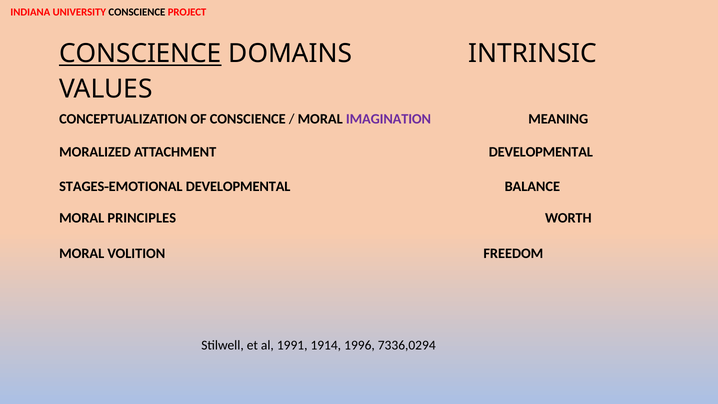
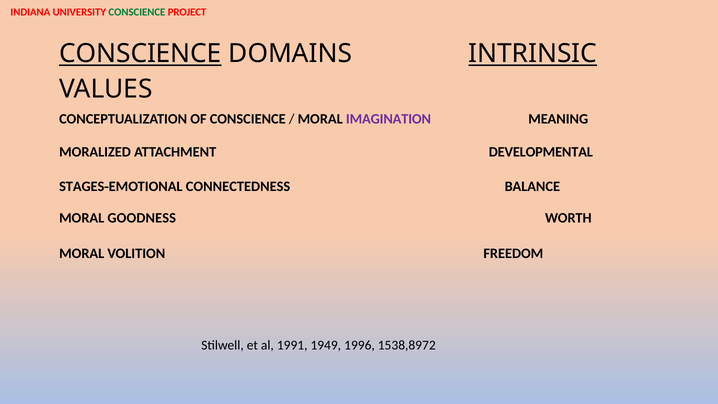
CONSCIENCE at (137, 12) colour: black -> green
INTRINSIC underline: none -> present
DEVELOPMENTAL at (238, 186): DEVELOPMENTAL -> CONNECTEDNESS
PRINCIPLES: PRINCIPLES -> GOODNESS
1914: 1914 -> 1949
7336,0294: 7336,0294 -> 1538,8972
